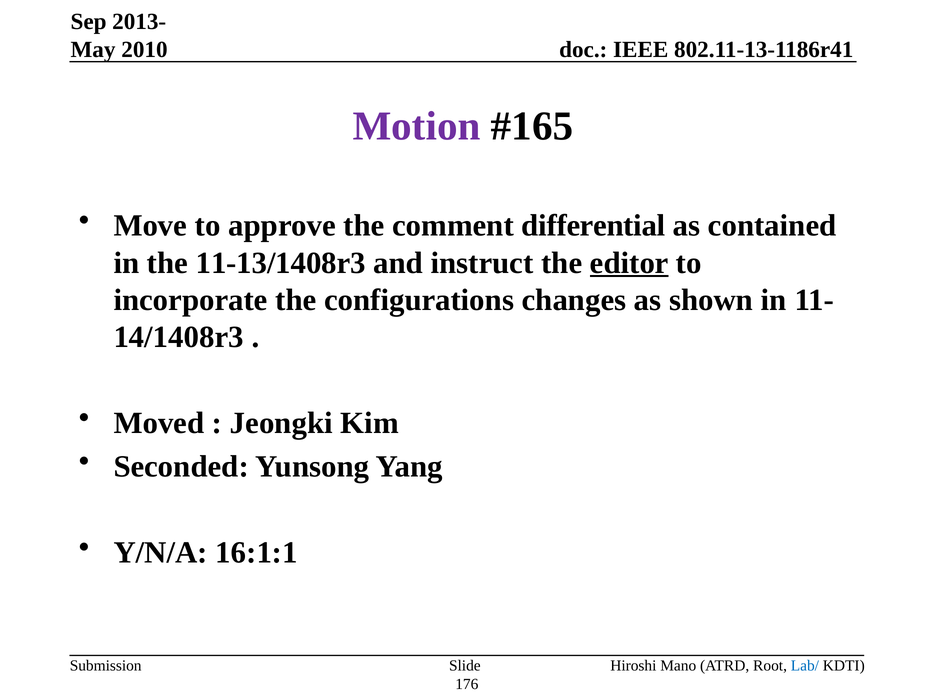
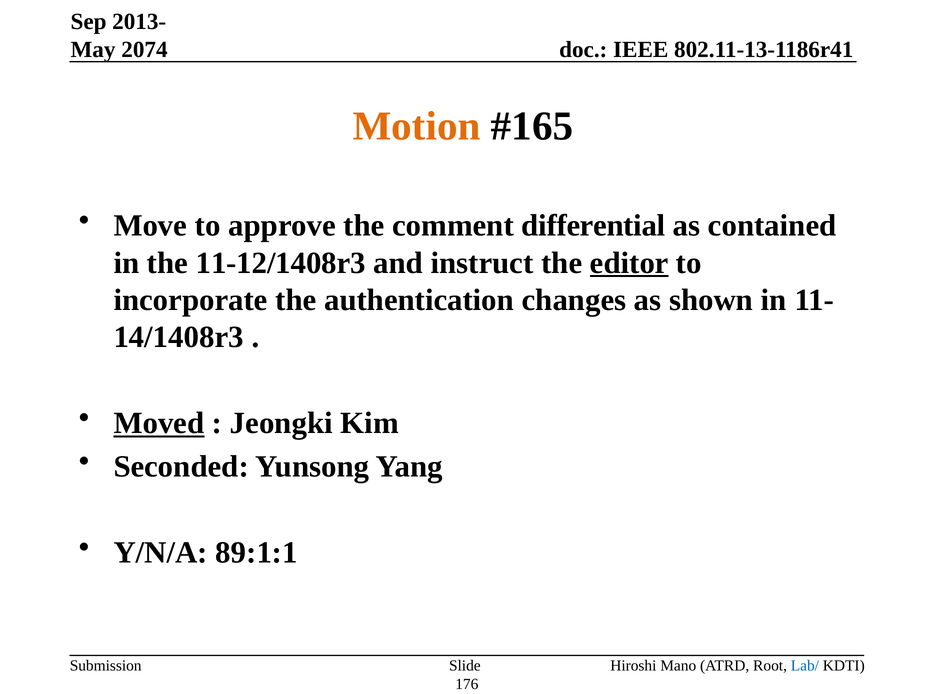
2010: 2010 -> 2074
Motion colour: purple -> orange
11-13/1408r3: 11-13/1408r3 -> 11-12/1408r3
configurations: configurations -> authentication
Moved underline: none -> present
16:1:1: 16:1:1 -> 89:1:1
